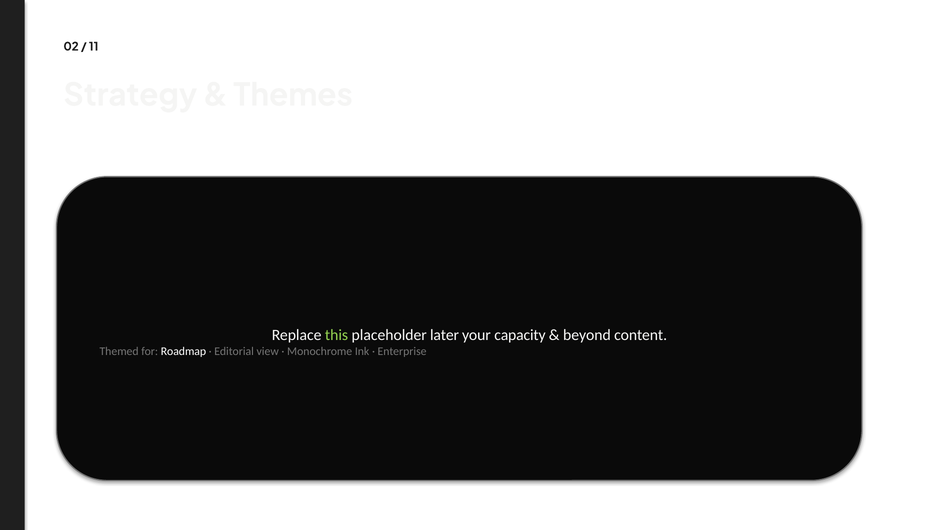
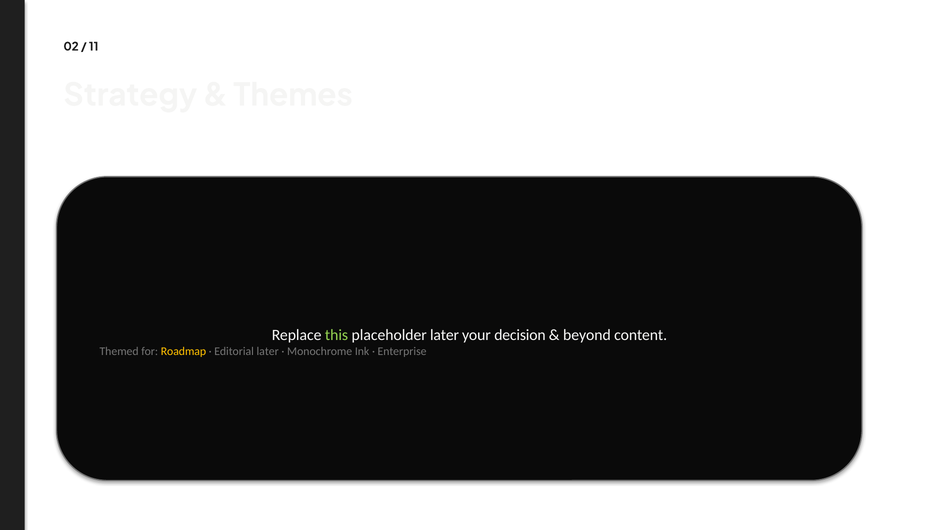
capacity: capacity -> decision
Roadmap colour: white -> yellow
Editorial view: view -> later
